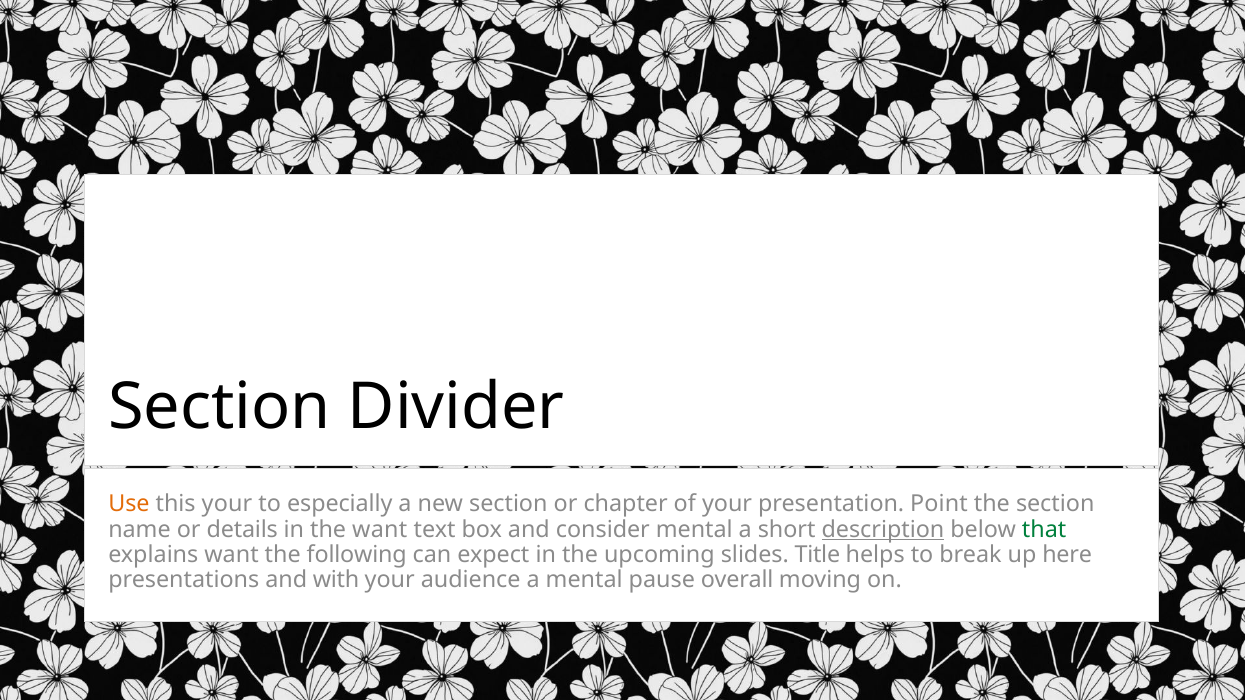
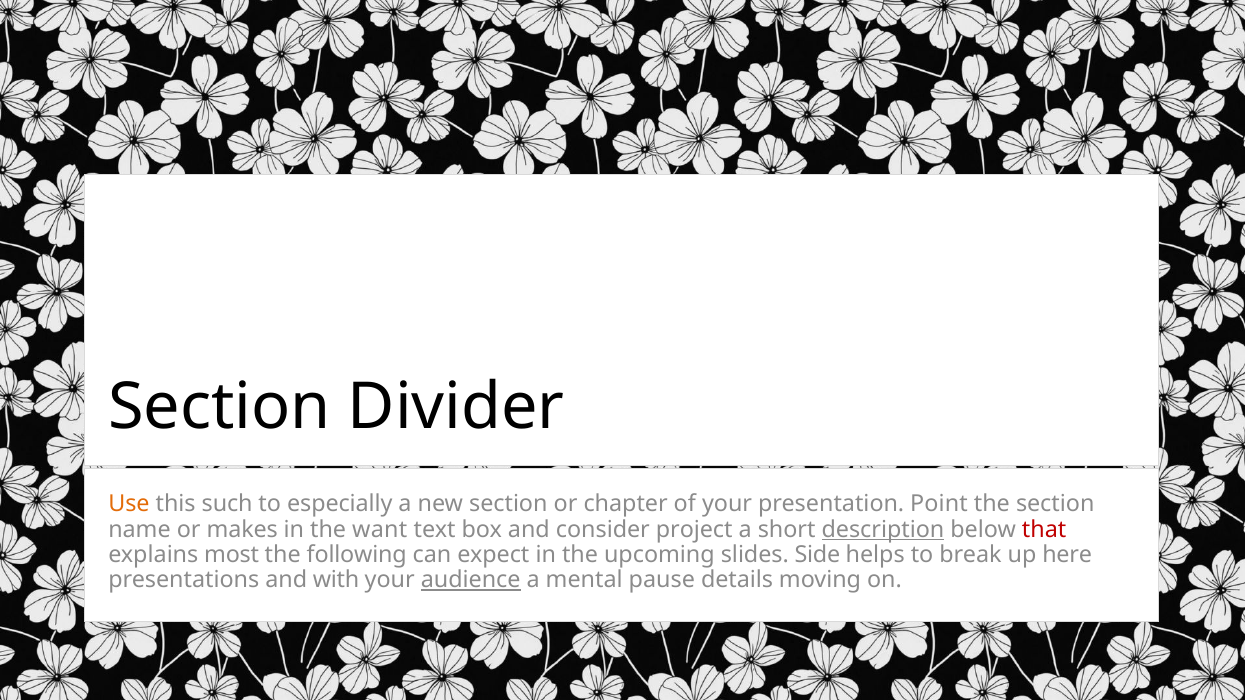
this your: your -> such
details: details -> makes
consider mental: mental -> project
that colour: green -> red
explains want: want -> most
Title: Title -> Side
audience underline: none -> present
overall: overall -> details
